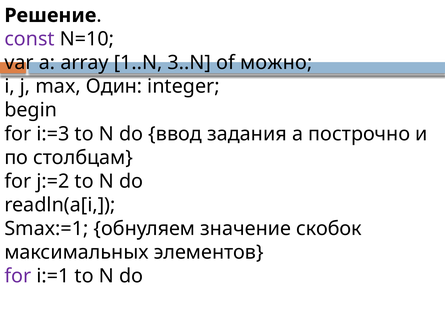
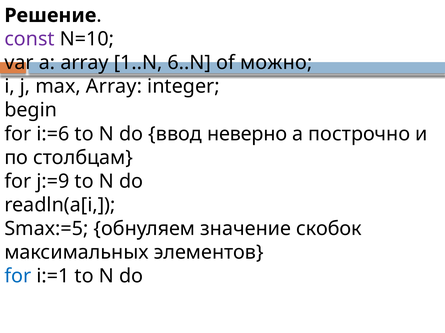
3..N: 3..N -> 6..N
max Один: Один -> Array
i:=3: i:=3 -> i:=6
задания: задания -> неверно
j:=2: j:=2 -> j:=9
Smax:=1: Smax:=1 -> Smax:=5
for at (18, 277) colour: purple -> blue
